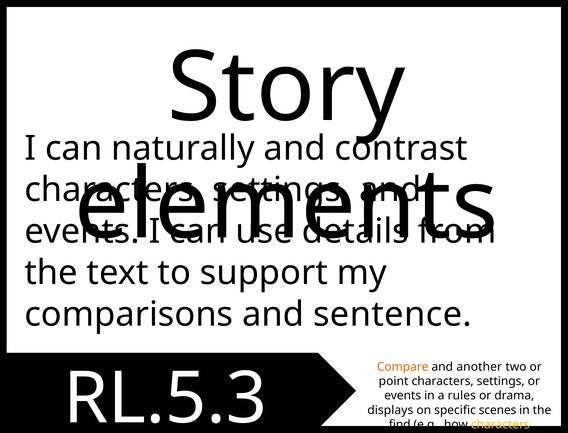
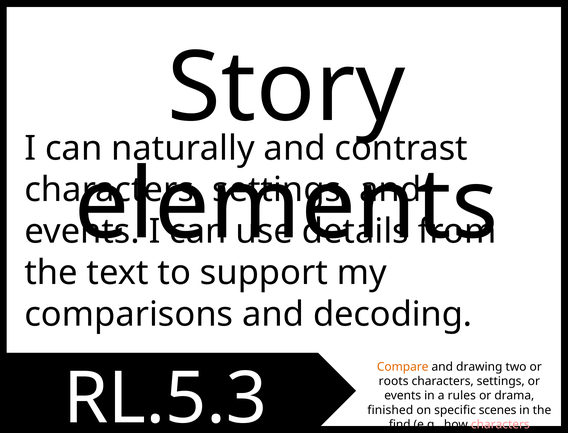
sentence: sentence -> decoding
another: another -> drawing
point: point -> roots
displays: displays -> finished
characters at (500, 424) colour: yellow -> pink
